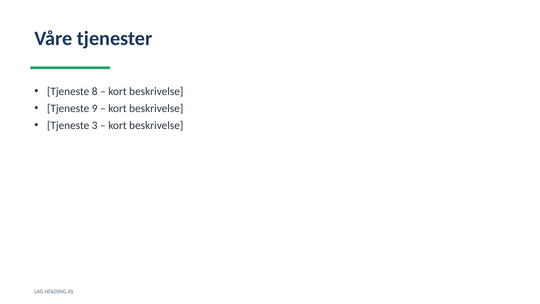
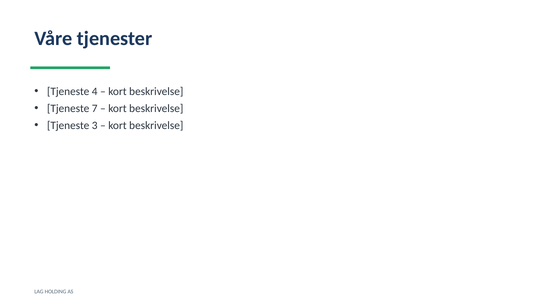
8: 8 -> 4
9: 9 -> 7
